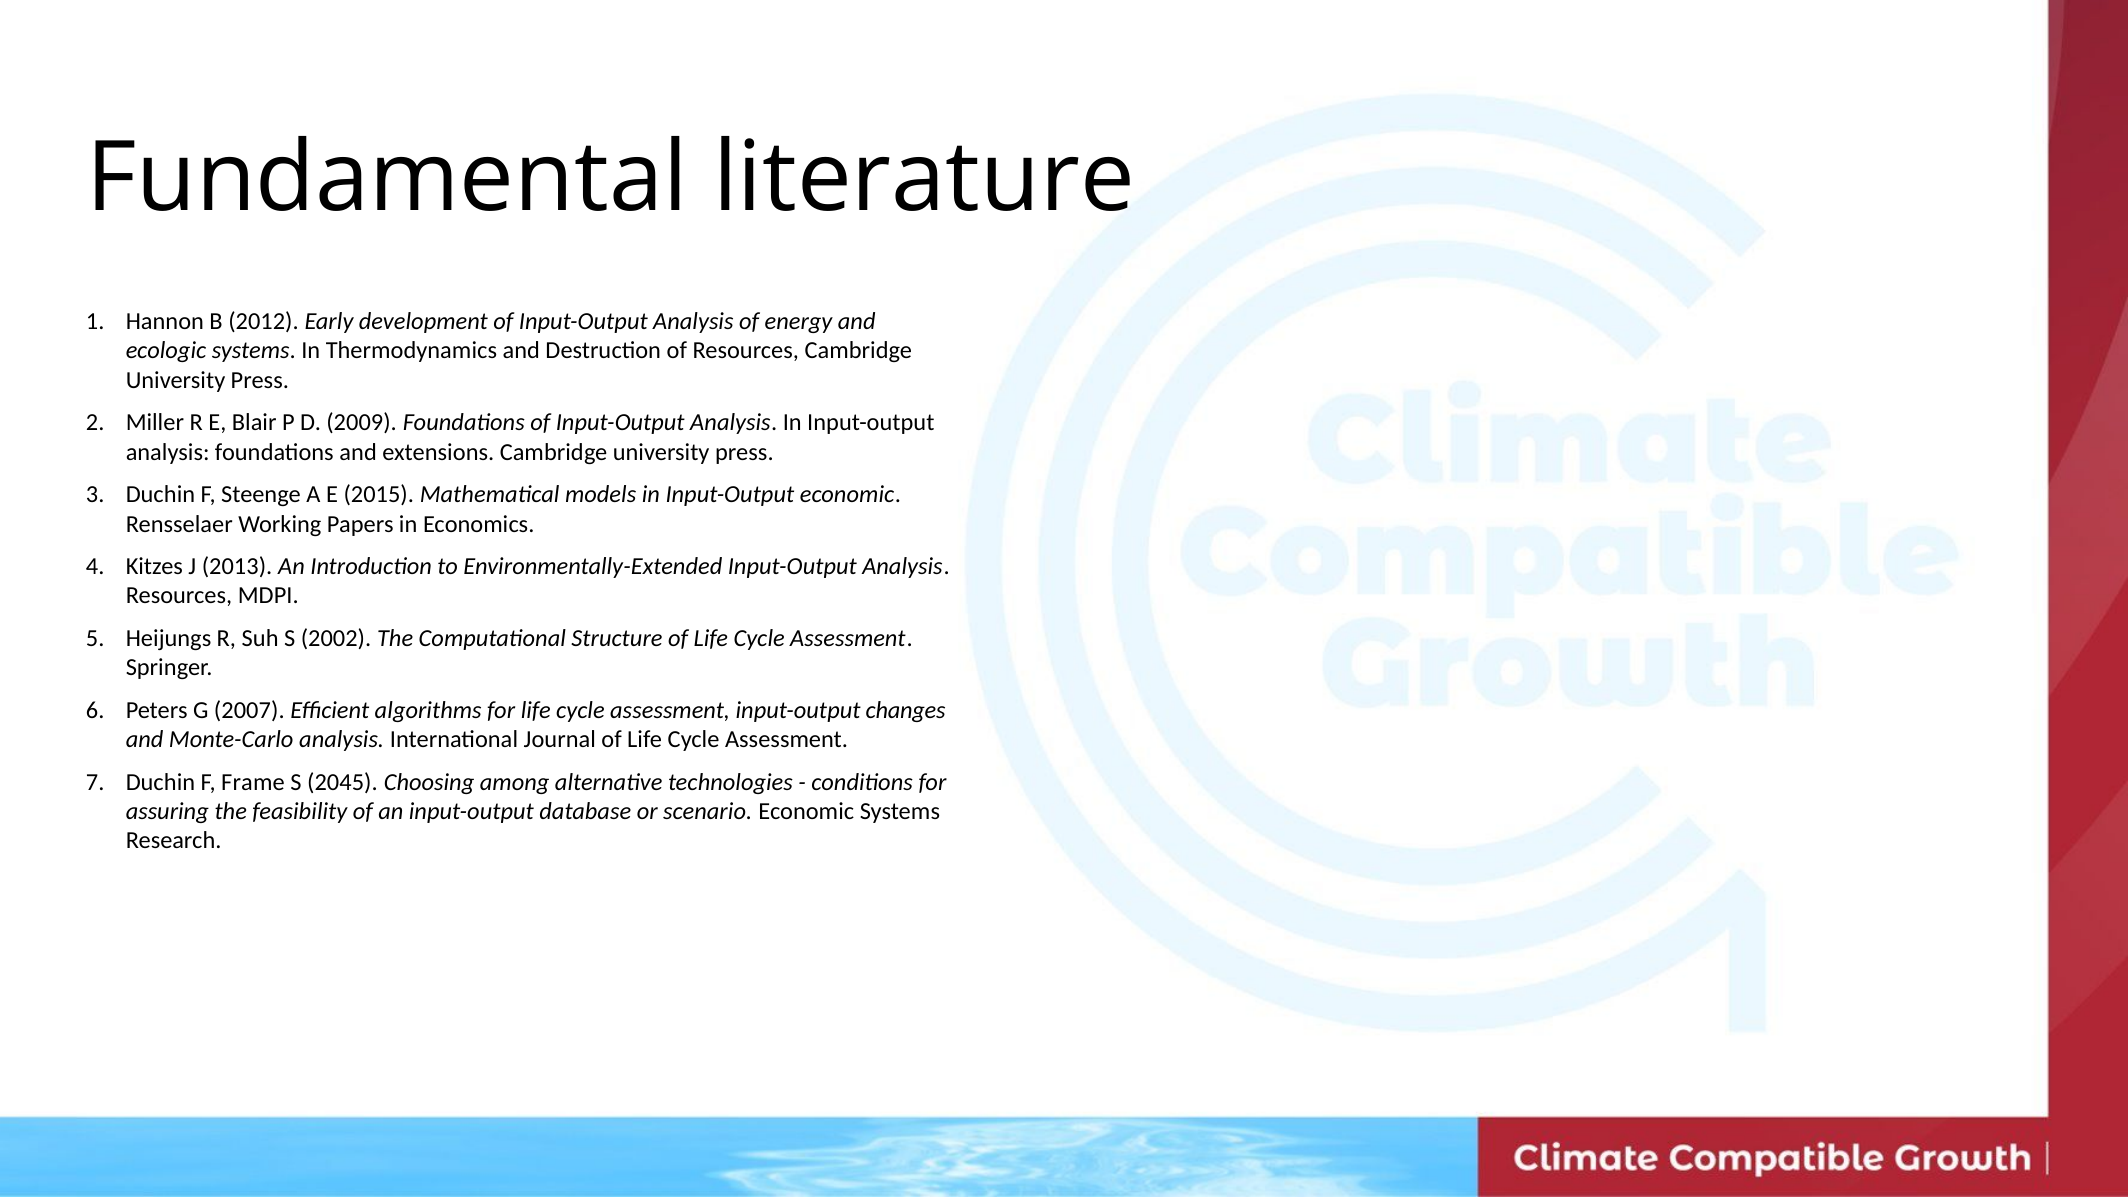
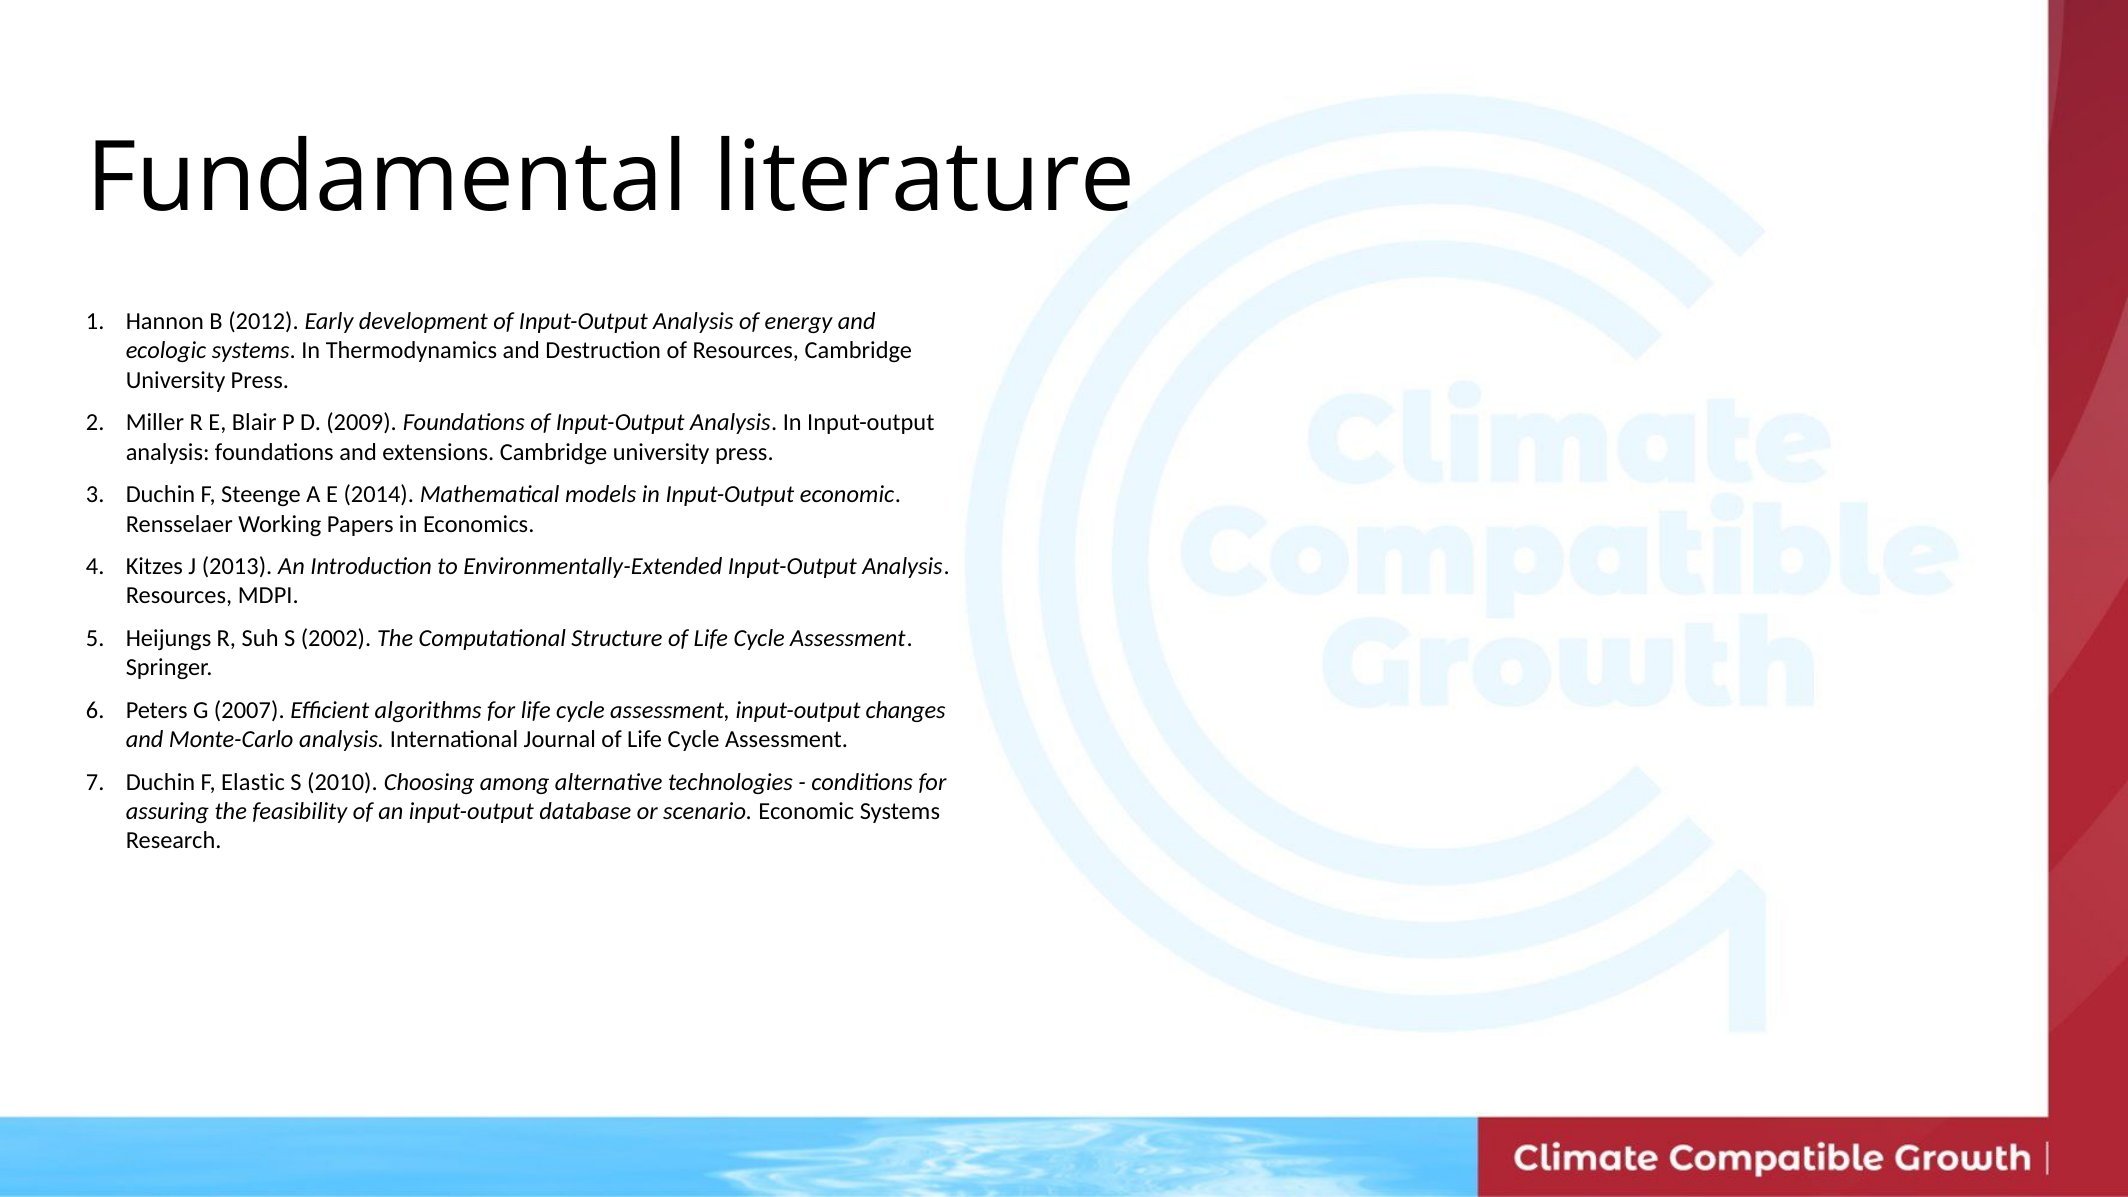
2015: 2015 -> 2014
Frame: Frame -> Elastic
2045: 2045 -> 2010
